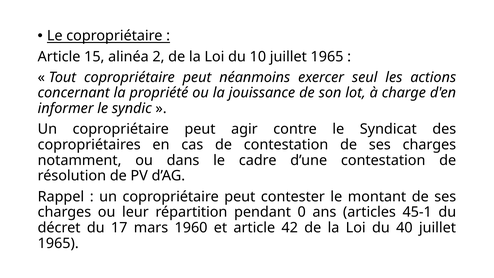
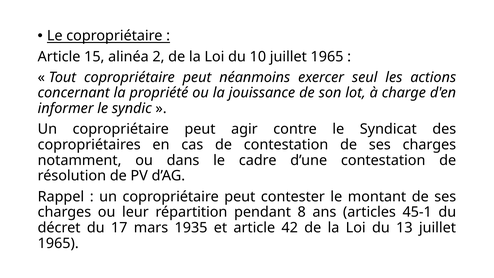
0: 0 -> 8
1960: 1960 -> 1935
40: 40 -> 13
